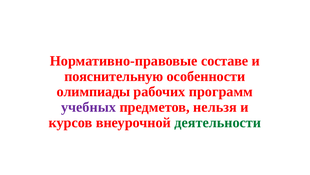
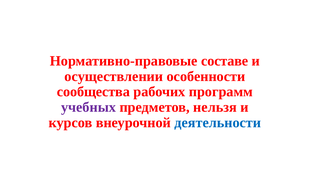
пояснительную: пояснительную -> осуществлении
олимпиады: олимпиады -> сообщества
деятельности colour: green -> blue
